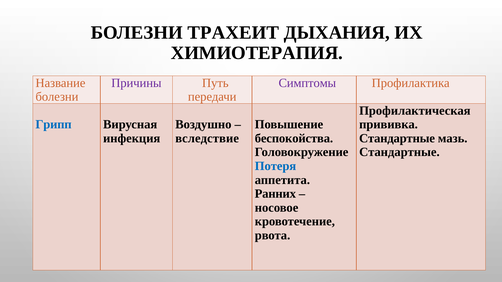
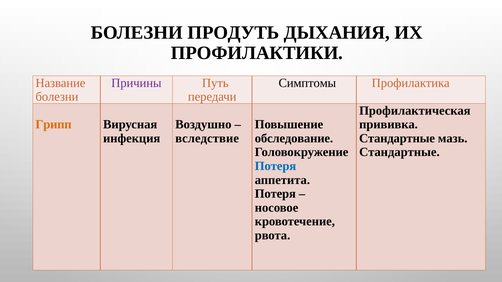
ТРАХЕИТ: ТРАХЕИТ -> ПРОДУТЬ
ХИМИОТЕРАПИЯ: ХИМИОТЕРАПИЯ -> ПРОФИЛАКТИКИ
Симптомы colour: purple -> black
Грипп colour: blue -> orange
беспокойства: беспокойства -> обследование
Ранних at (275, 194): Ранних -> Потеря
